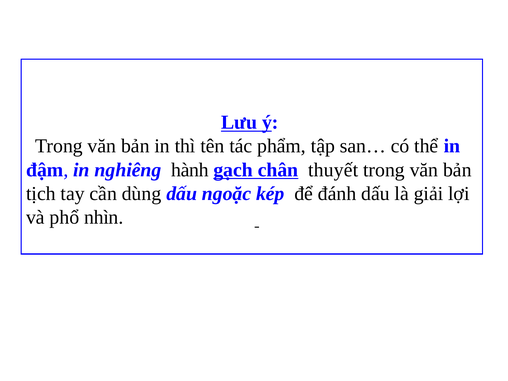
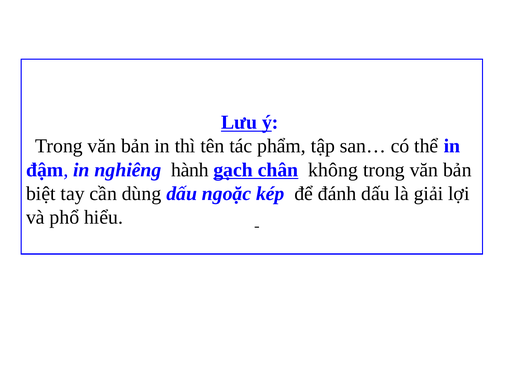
thuyết: thuyết -> không
tịch: tịch -> biệt
nhìn: nhìn -> hiểu
